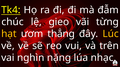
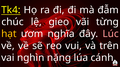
thẳng: thẳng -> nghĩa
Lúc colour: yellow -> pink
nhạc: nhạc -> cánh
